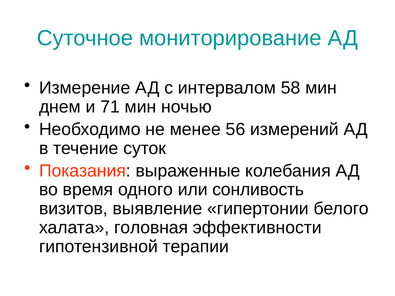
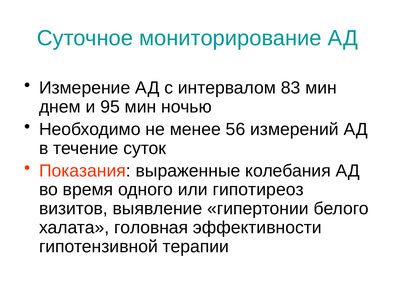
58: 58 -> 83
71: 71 -> 95
сонливость: сонливость -> гипотиреоз
